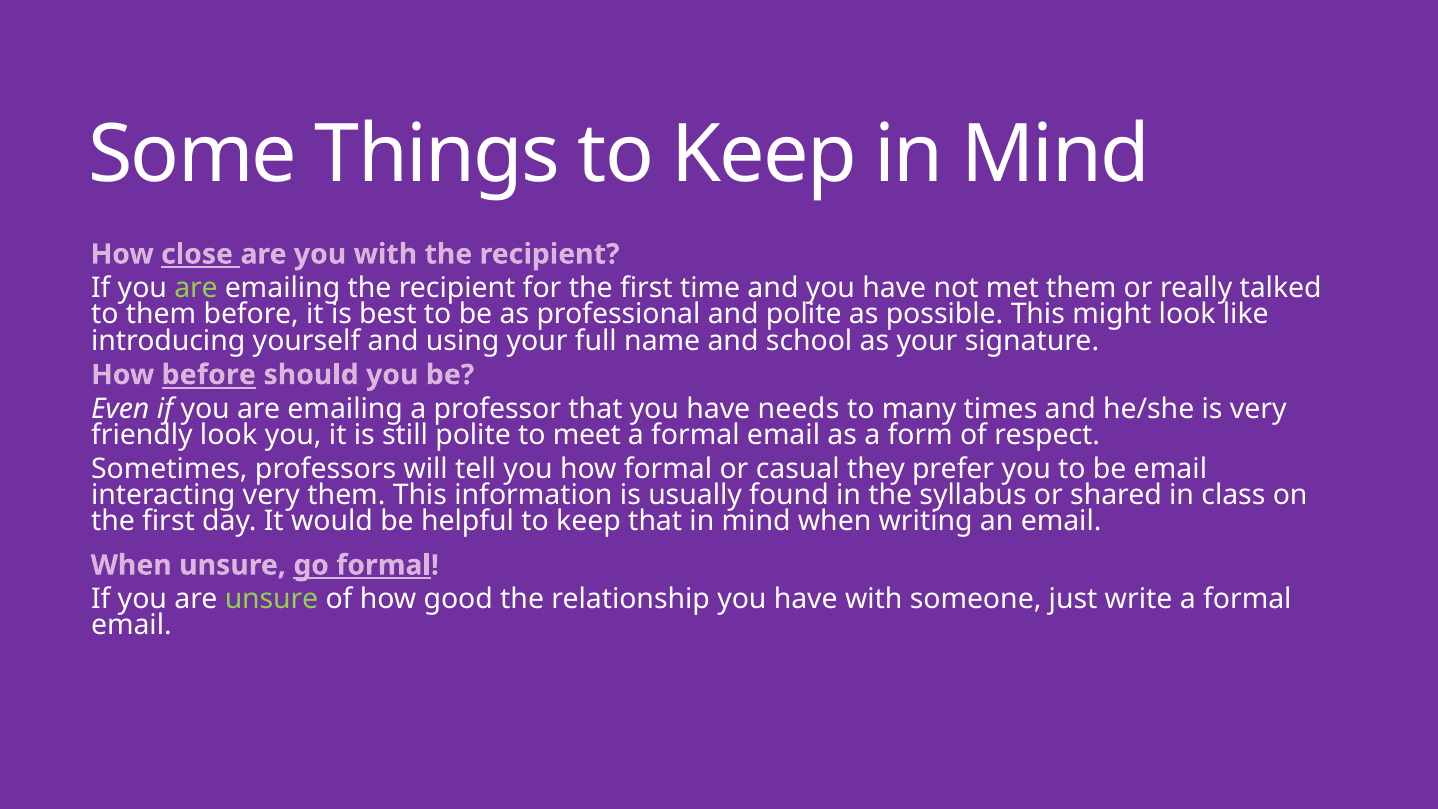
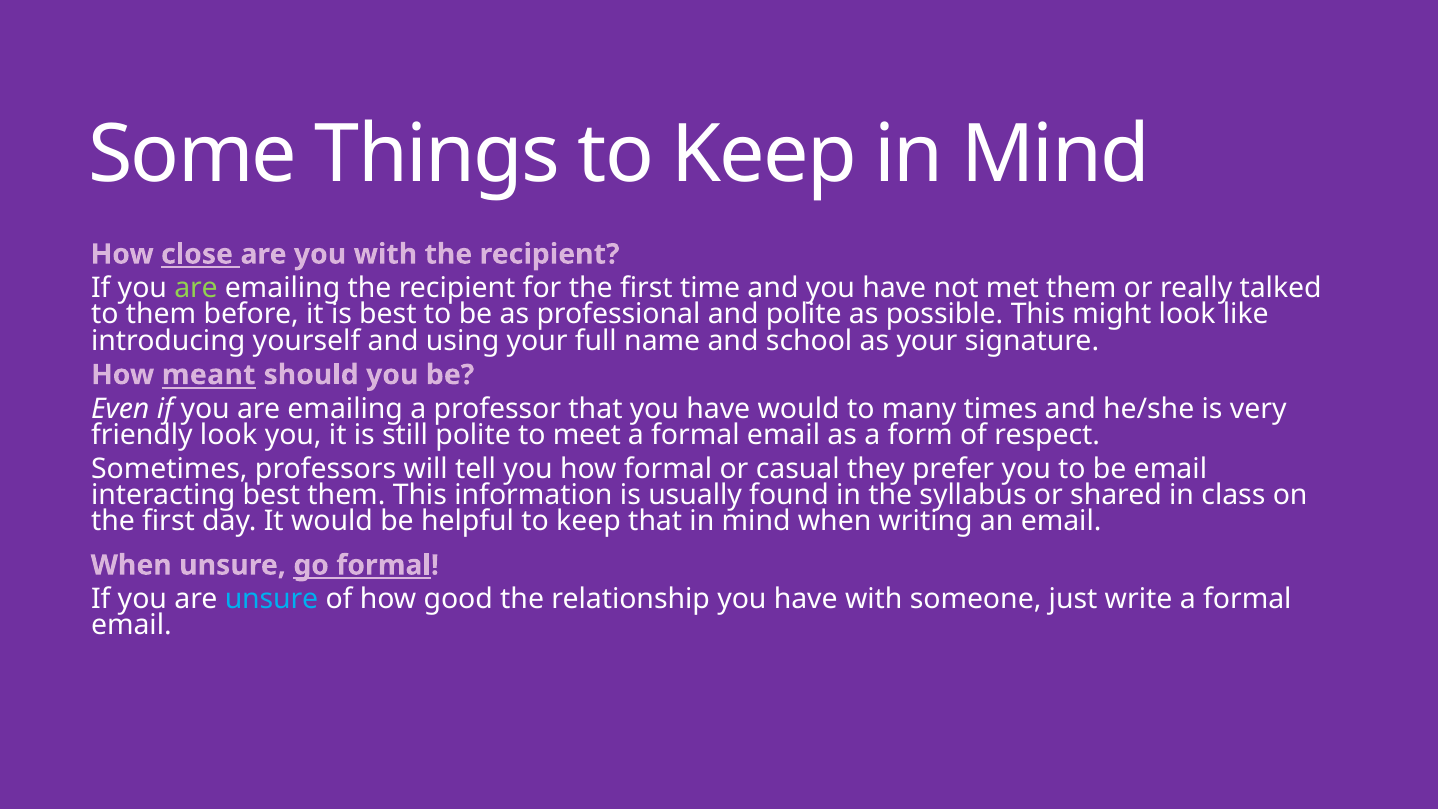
How before: before -> meant
have needs: needs -> would
interacting very: very -> best
unsure at (272, 599) colour: light green -> light blue
